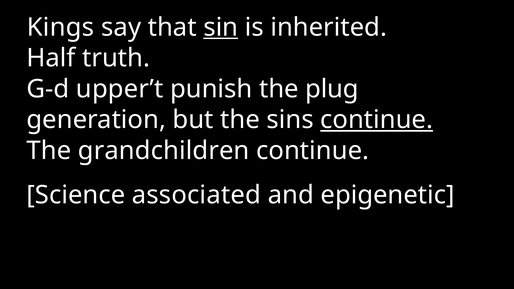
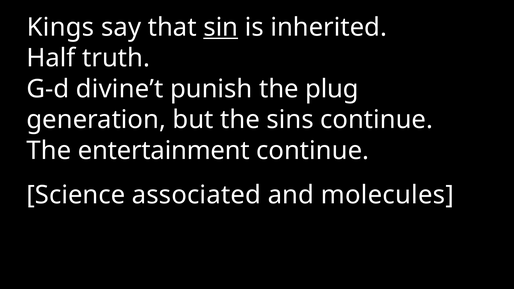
upper’t: upper’t -> divine’t
continue at (377, 120) underline: present -> none
grandchildren: grandchildren -> entertainment
epigenetic: epigenetic -> molecules
